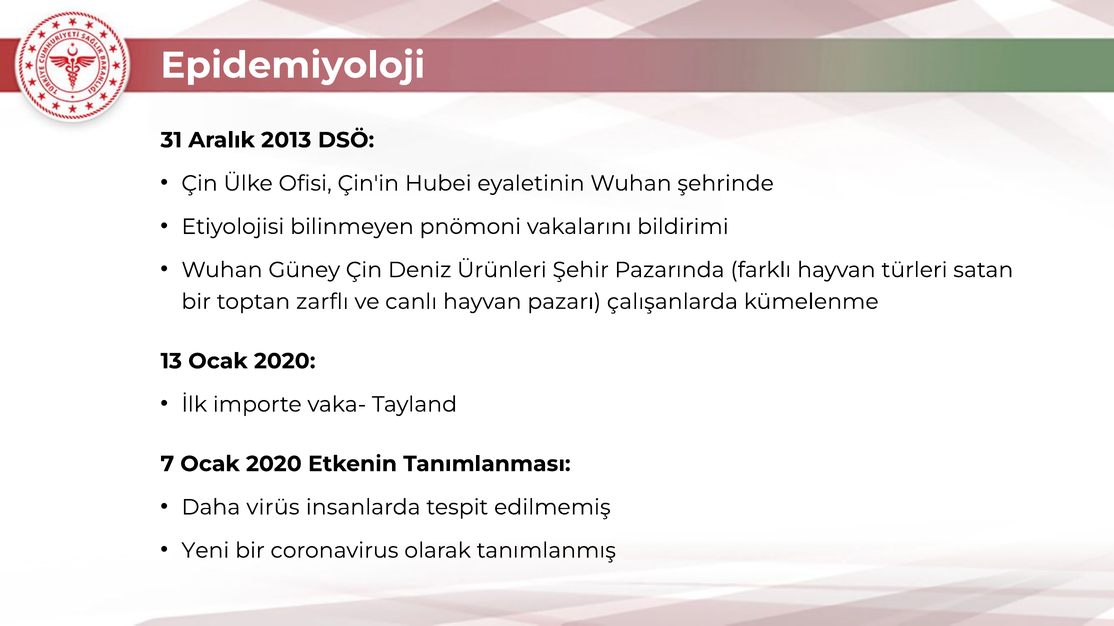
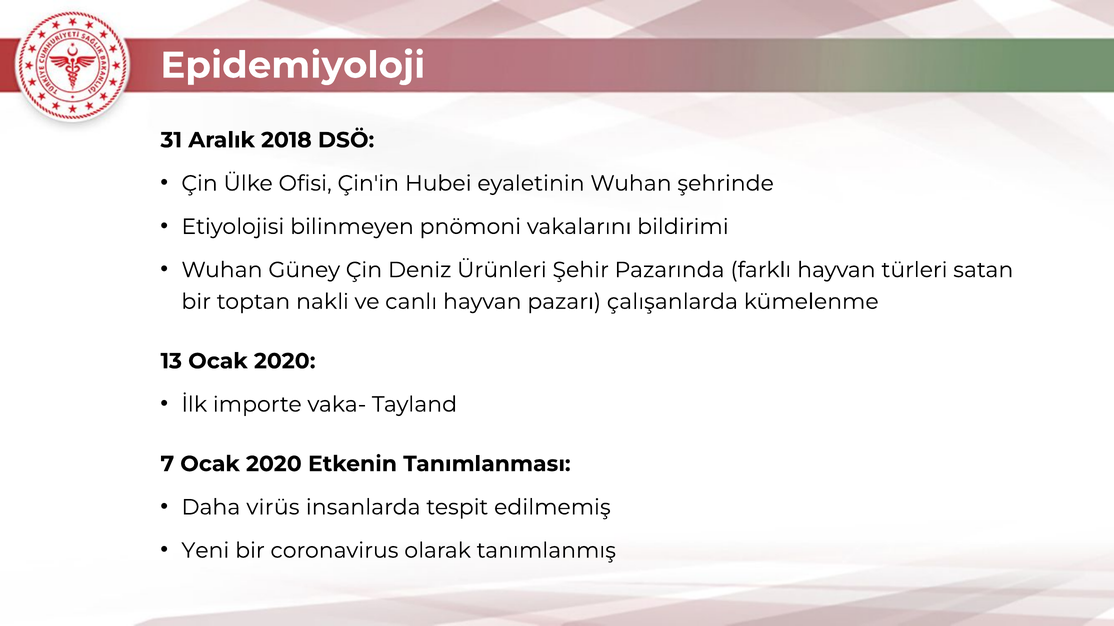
2013: 2013 -> 2018
zarflı: zarflı -> nakli
